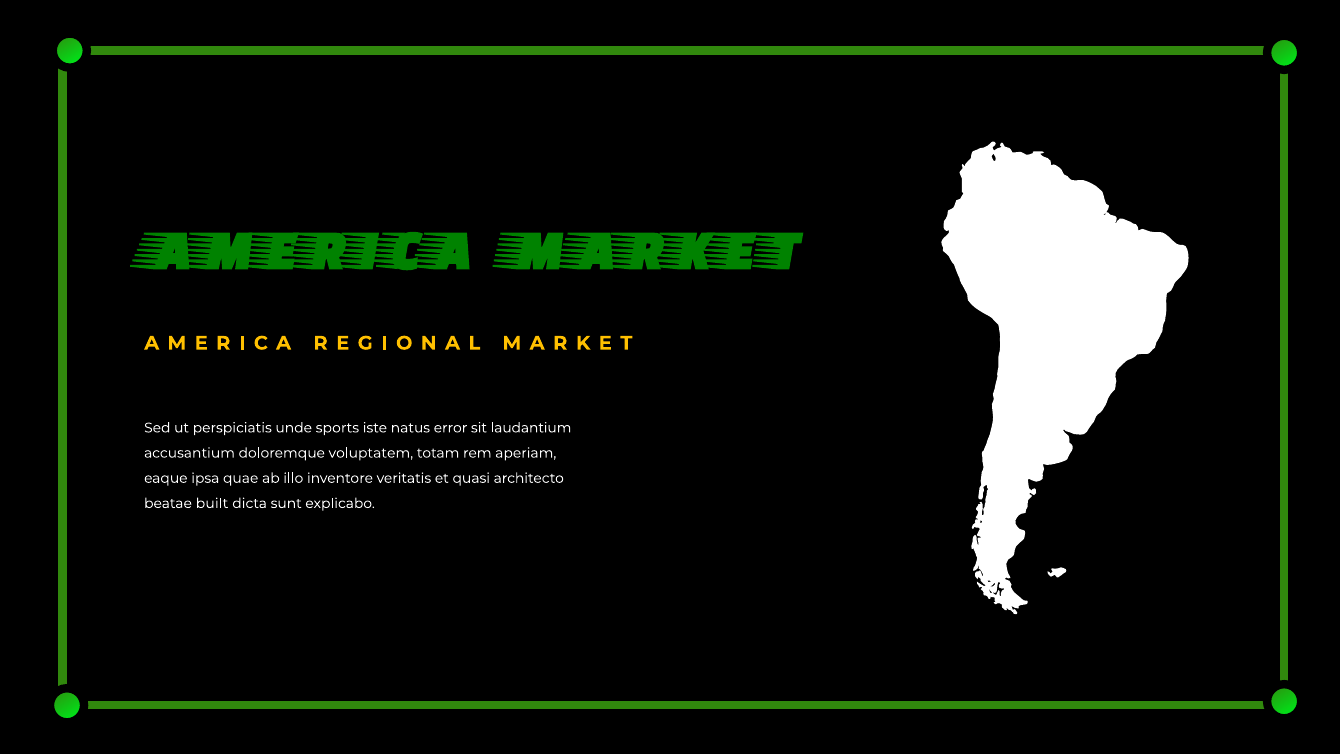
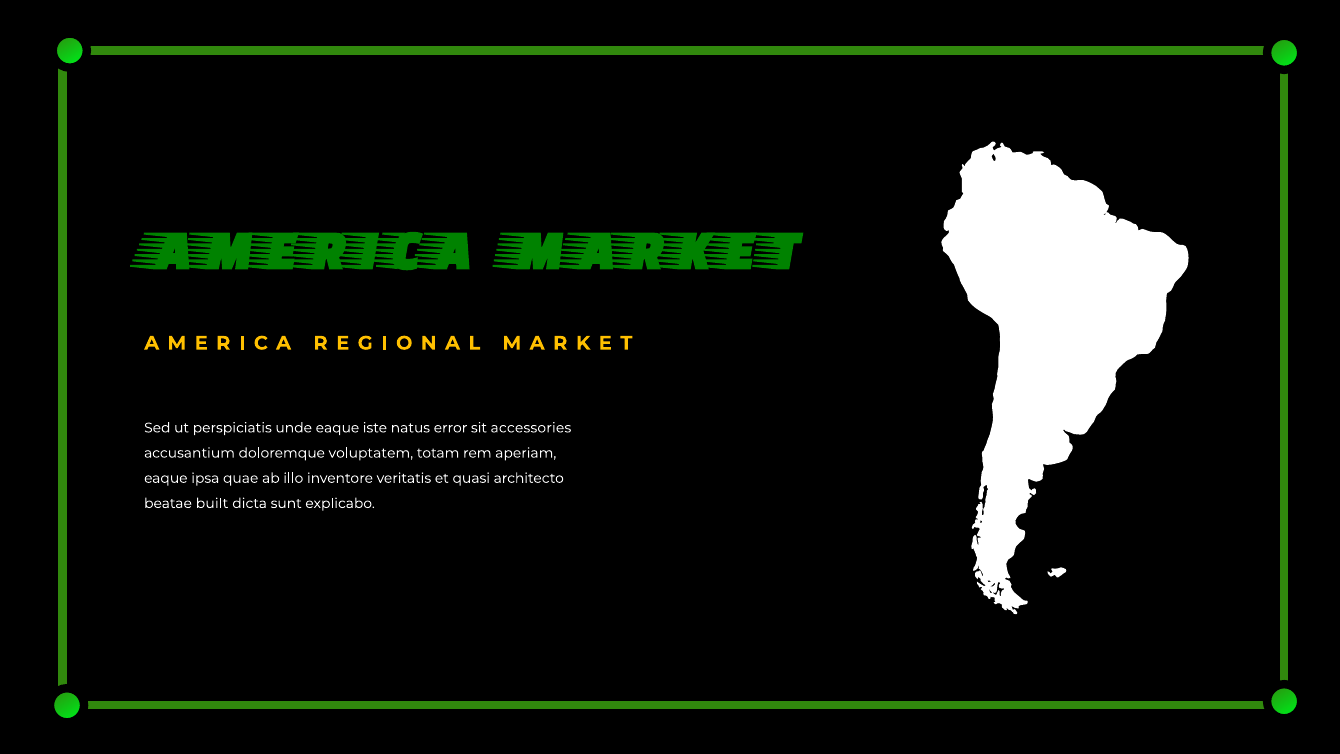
unde sports: sports -> eaque
laudantium: laudantium -> accessories
